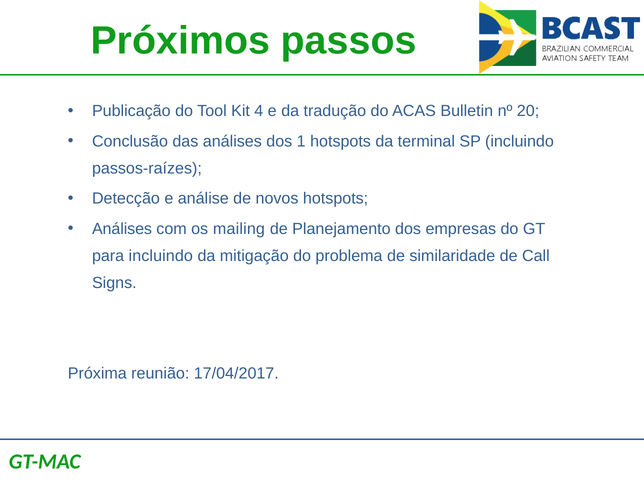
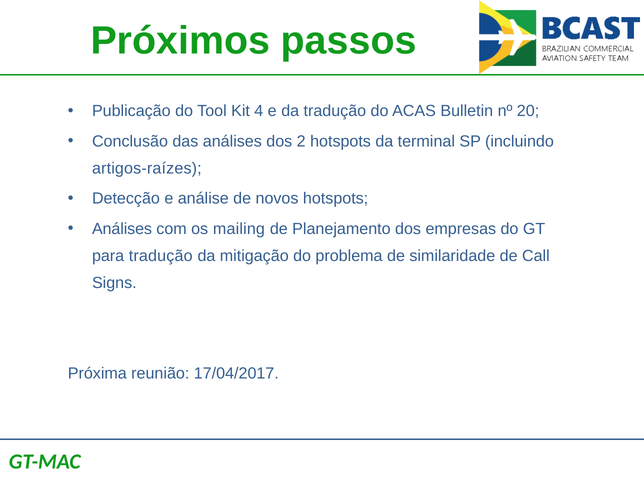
1: 1 -> 2
passos-raízes: passos-raízes -> artigos-raízes
para incluindo: incluindo -> tradução
